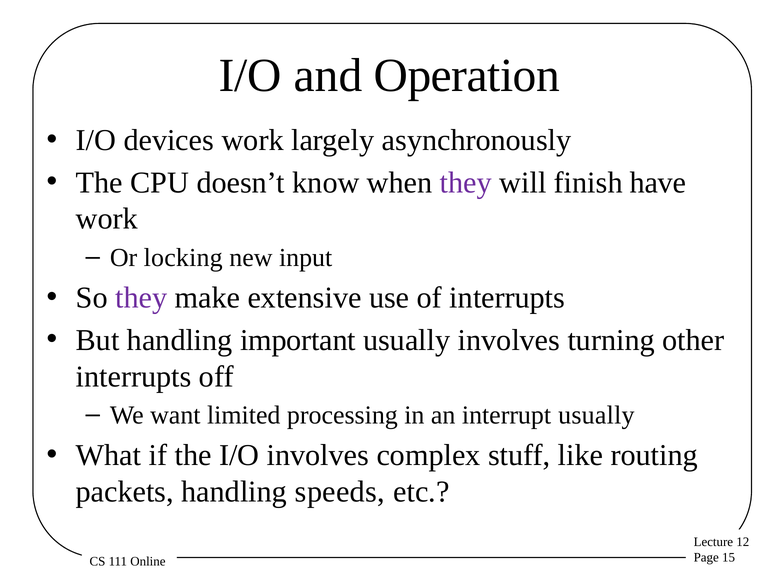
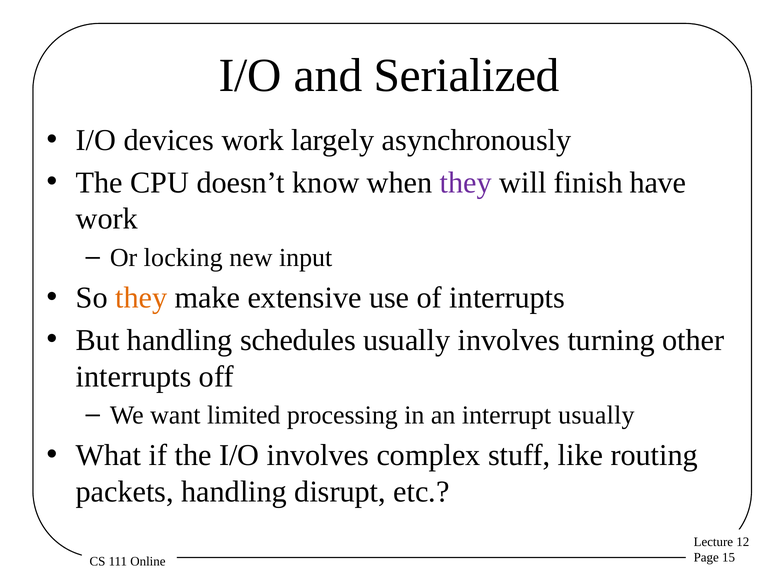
Operation: Operation -> Serialized
they at (141, 297) colour: purple -> orange
important: important -> schedules
speeds: speeds -> disrupt
